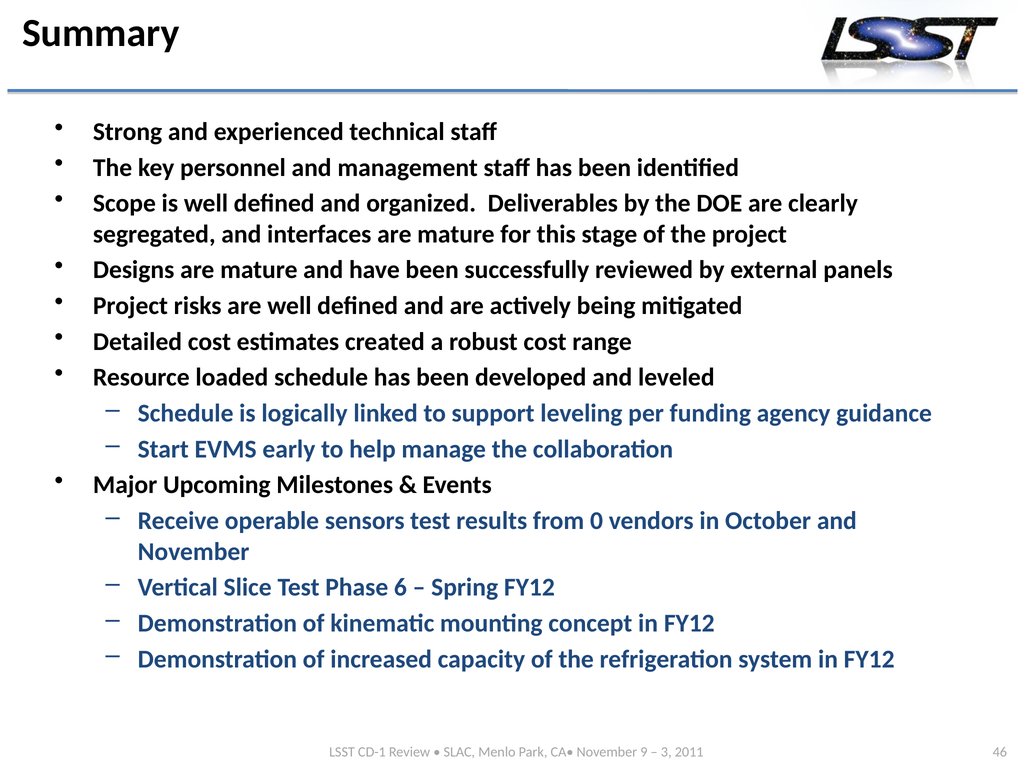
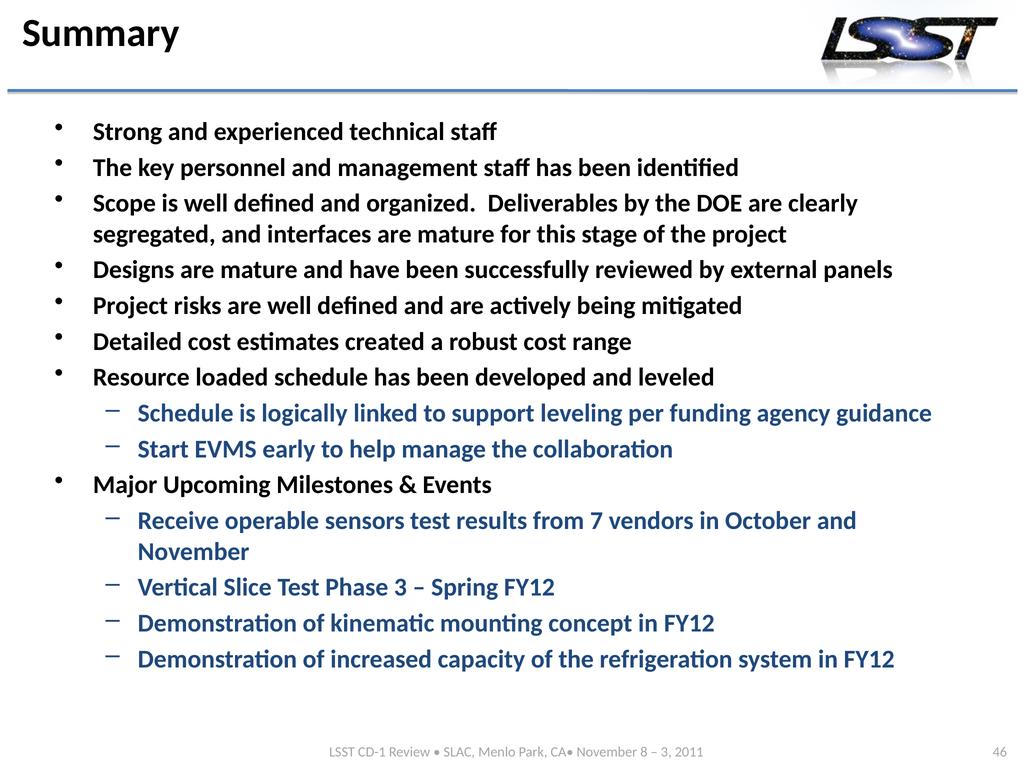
0: 0 -> 7
Phase 6: 6 -> 3
9: 9 -> 8
